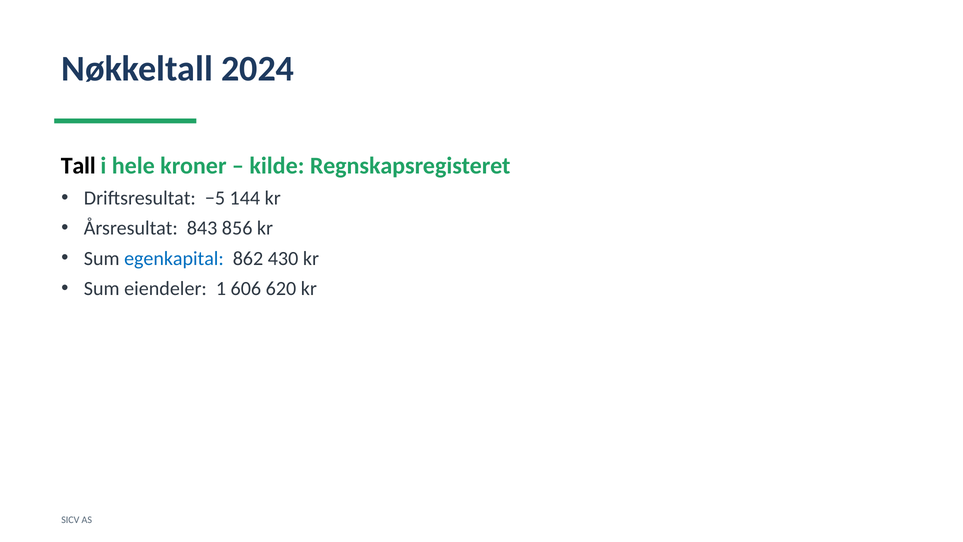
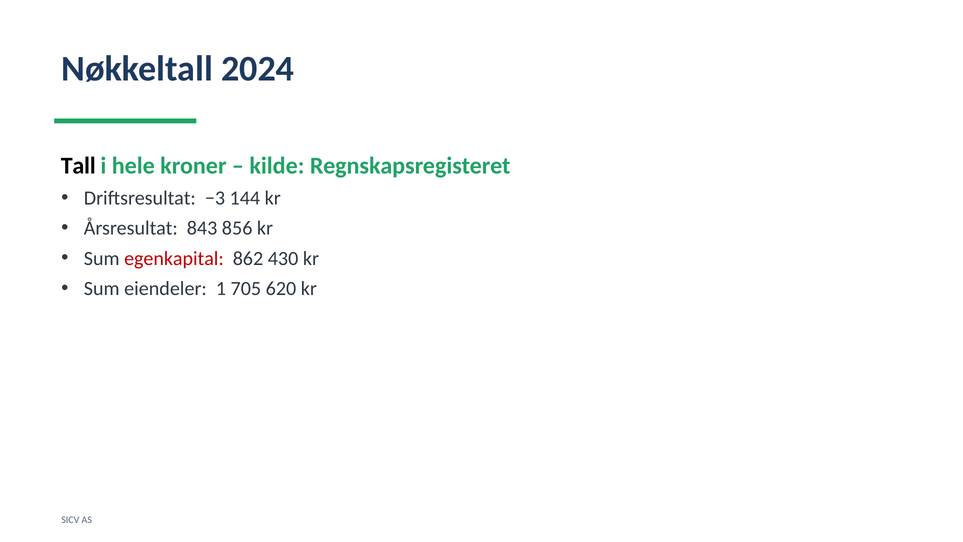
−5: −5 -> −3
egenkapital colour: blue -> red
606: 606 -> 705
